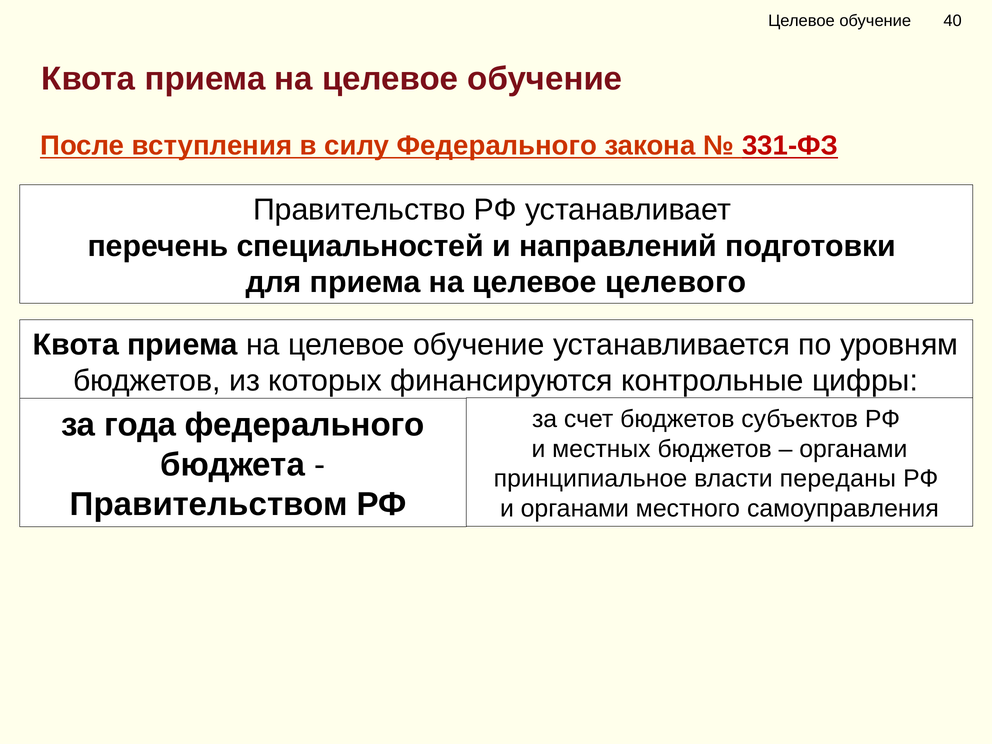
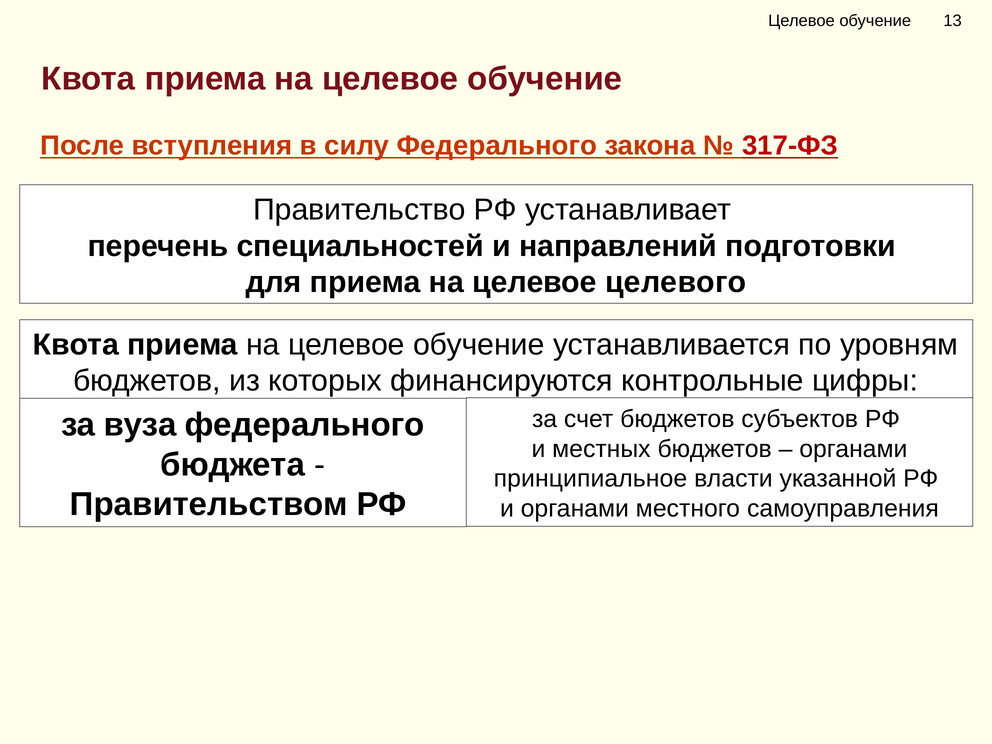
40: 40 -> 13
331-ФЗ: 331-ФЗ -> 317-ФЗ
года: года -> вуза
переданы: переданы -> указанной
